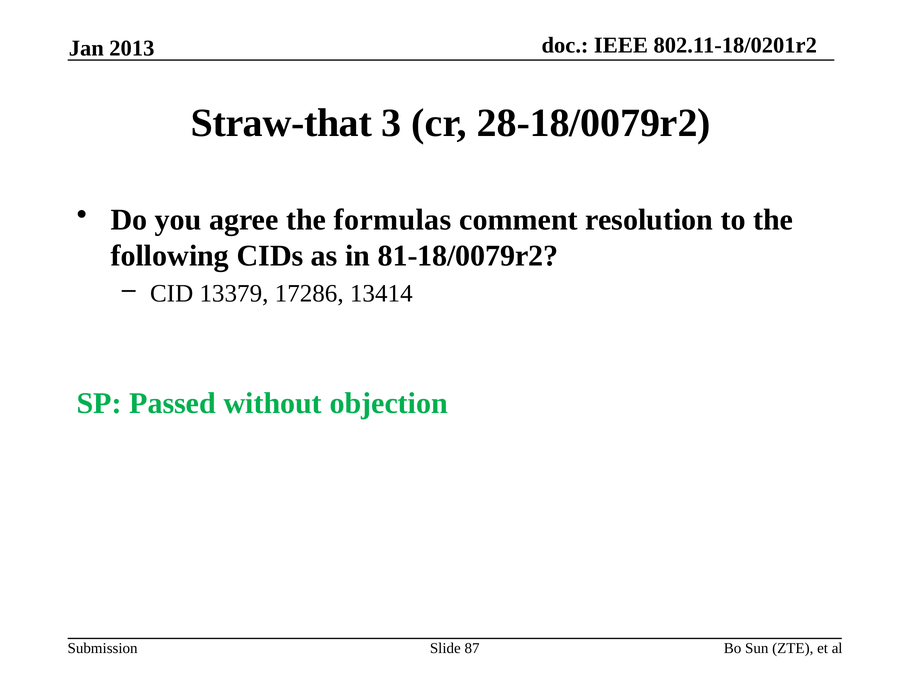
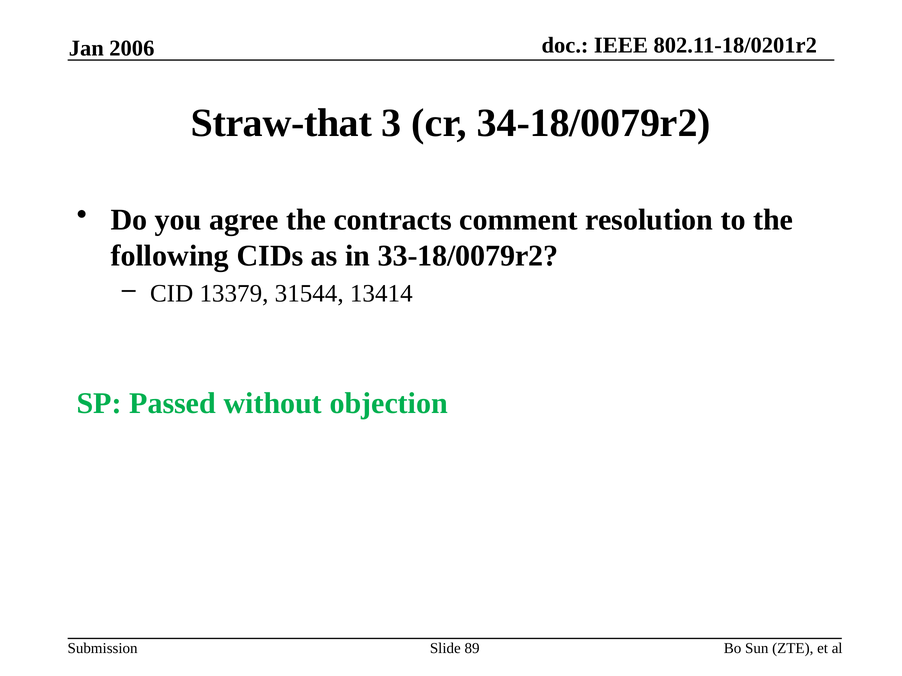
2013: 2013 -> 2006
28-18/0079r2: 28-18/0079r2 -> 34-18/0079r2
formulas: formulas -> contracts
81-18/0079r2: 81-18/0079r2 -> 33-18/0079r2
17286: 17286 -> 31544
87: 87 -> 89
